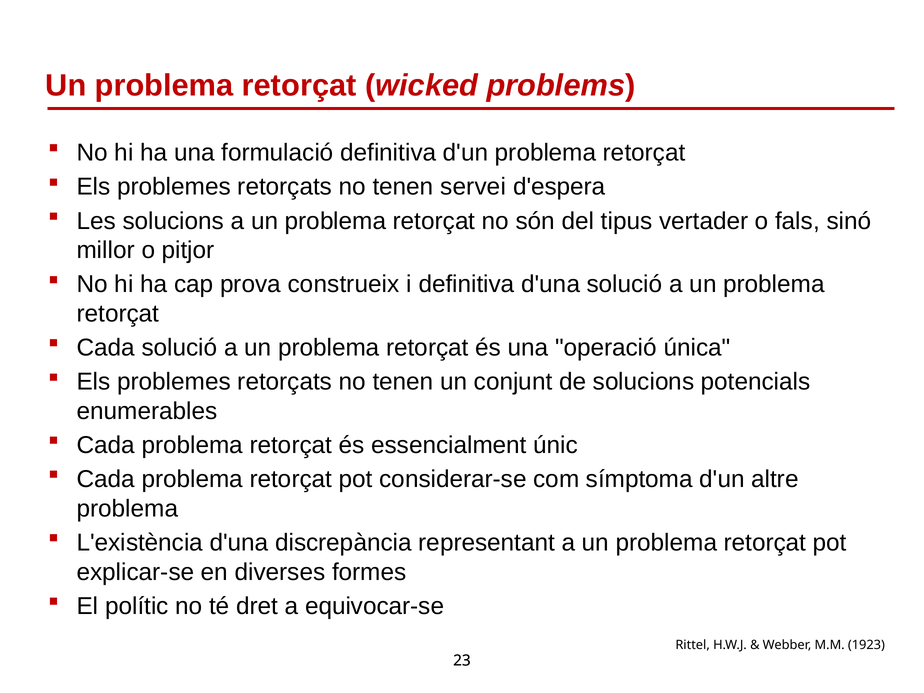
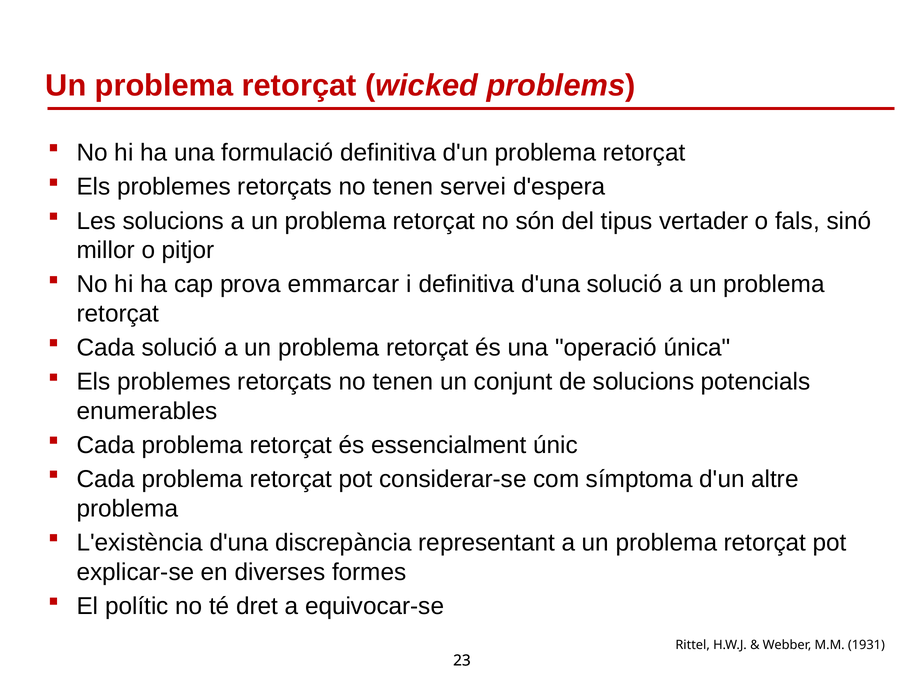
construeix: construeix -> emmarcar
1923: 1923 -> 1931
